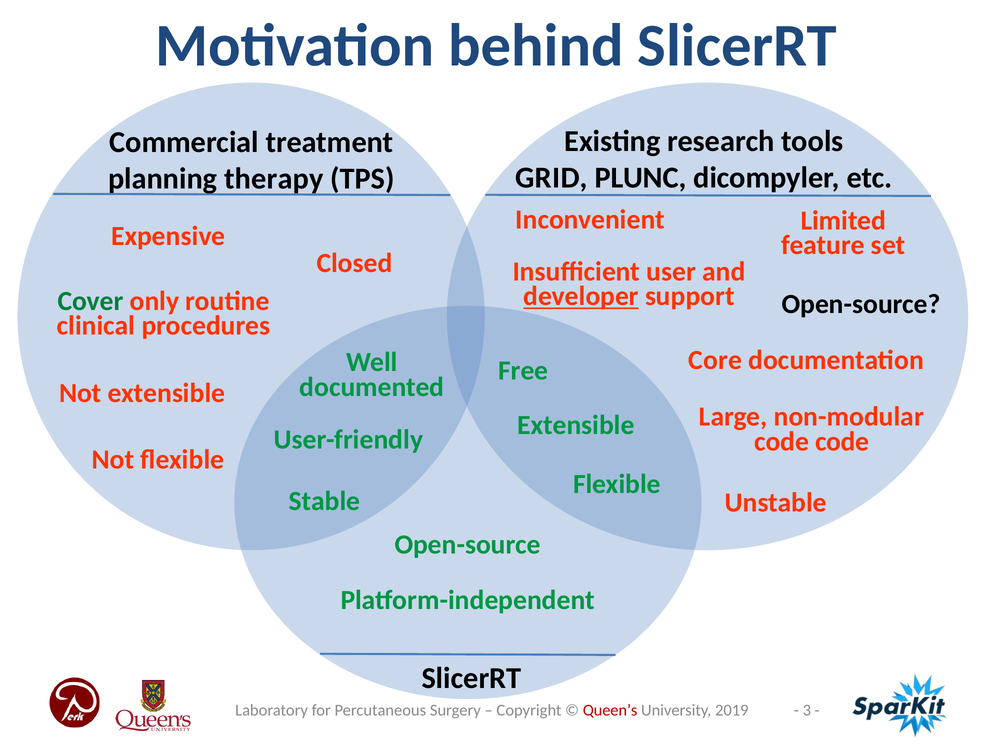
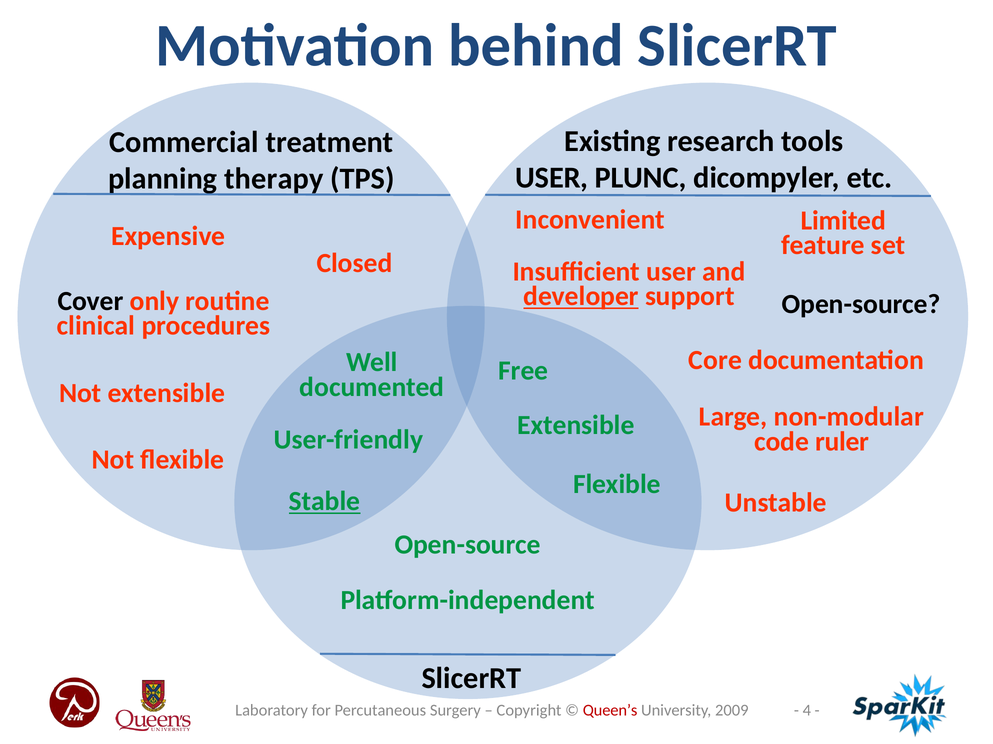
GRID at (552, 178): GRID -> USER
Cover colour: green -> black
code code: code -> ruler
Stable underline: none -> present
3: 3 -> 4
2019: 2019 -> 2009
